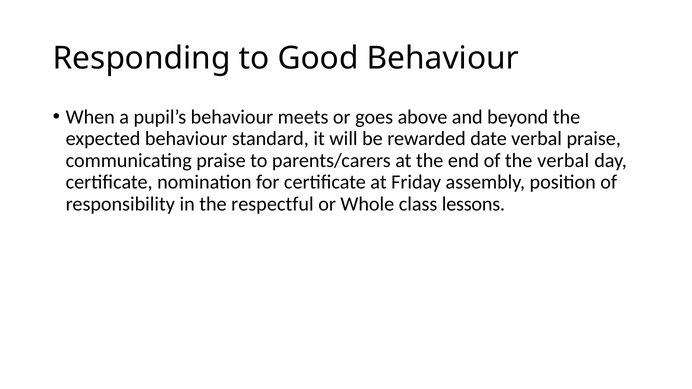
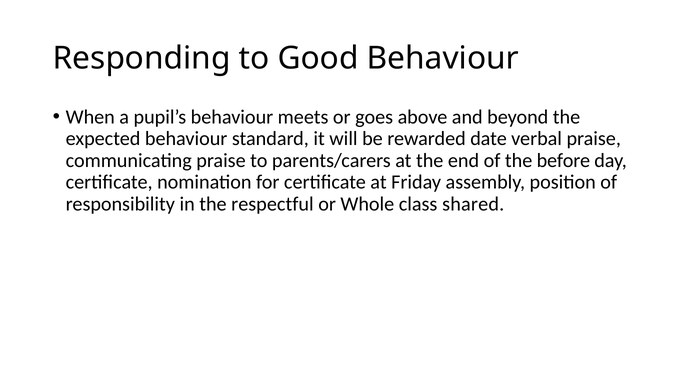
the verbal: verbal -> before
lessons: lessons -> shared
